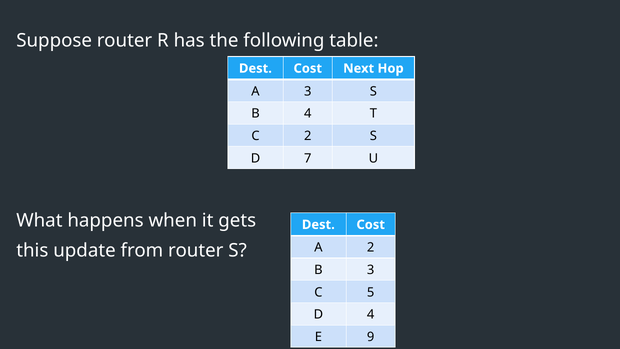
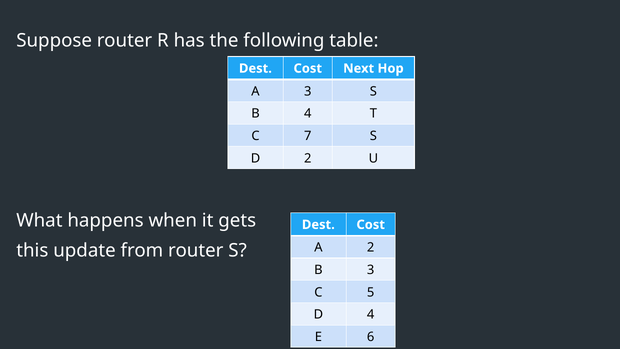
C 2: 2 -> 7
D 7: 7 -> 2
9: 9 -> 6
